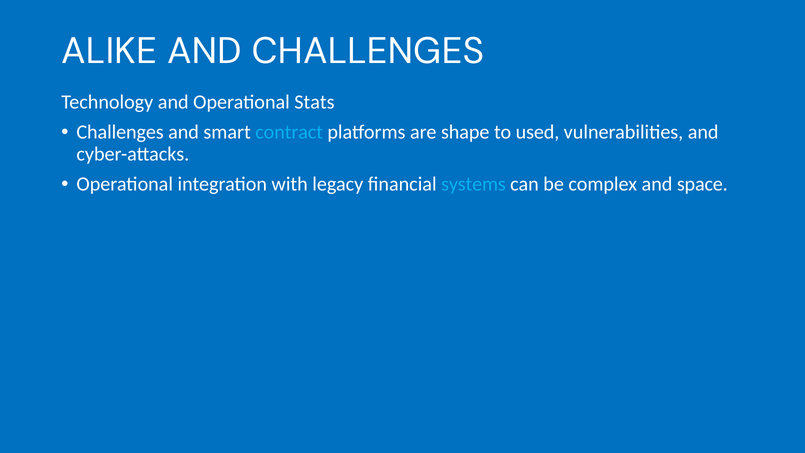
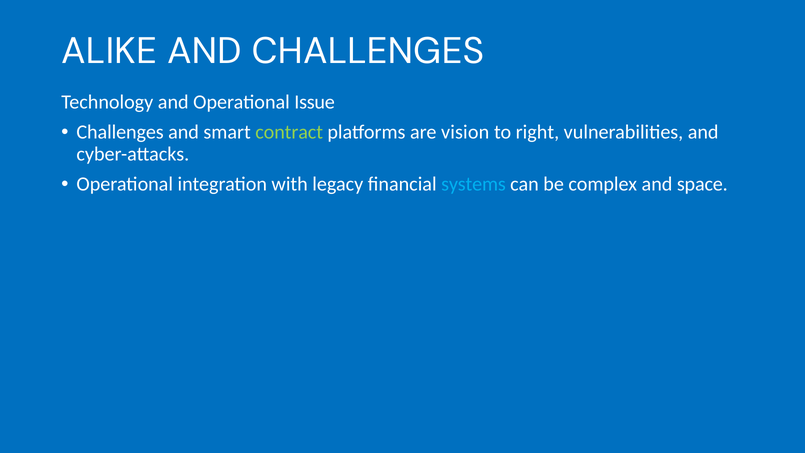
Stats: Stats -> Issue
contract colour: light blue -> light green
shape: shape -> vision
used: used -> right
